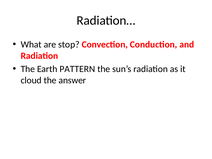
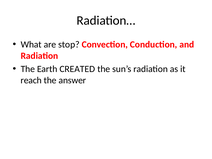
PATTERN: PATTERN -> CREATED
cloud: cloud -> reach
